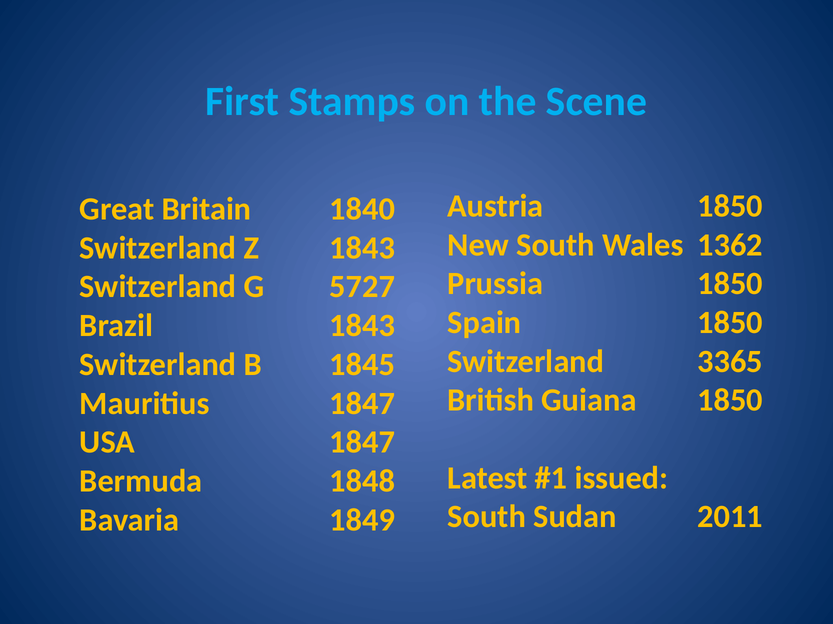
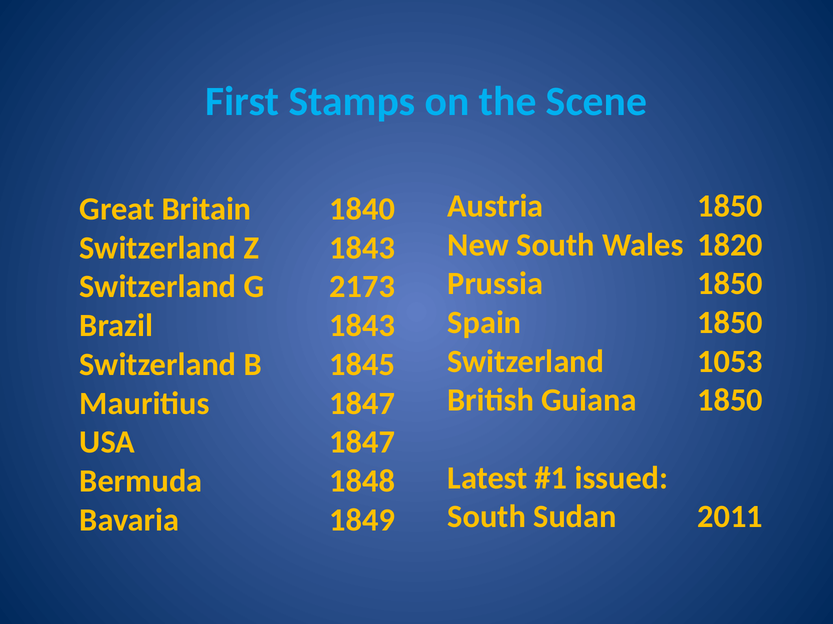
1362: 1362 -> 1820
5727: 5727 -> 2173
3365: 3365 -> 1053
